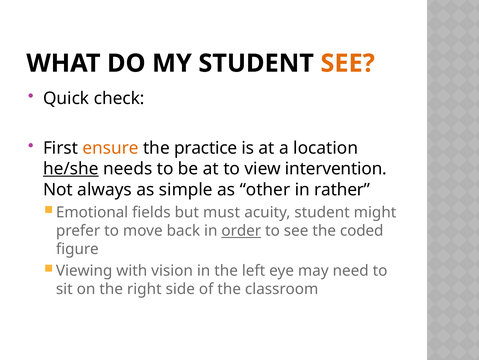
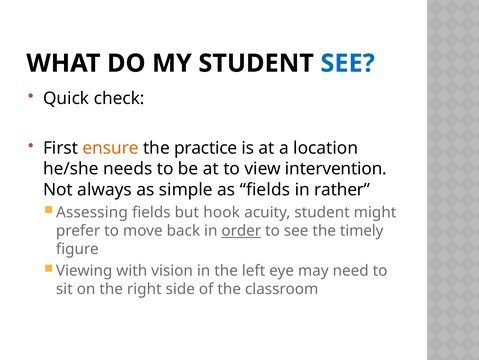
SEE at (348, 63) colour: orange -> blue
he/she underline: present -> none
as other: other -> fields
Emotional: Emotional -> Assessing
must: must -> hook
coded: coded -> timely
